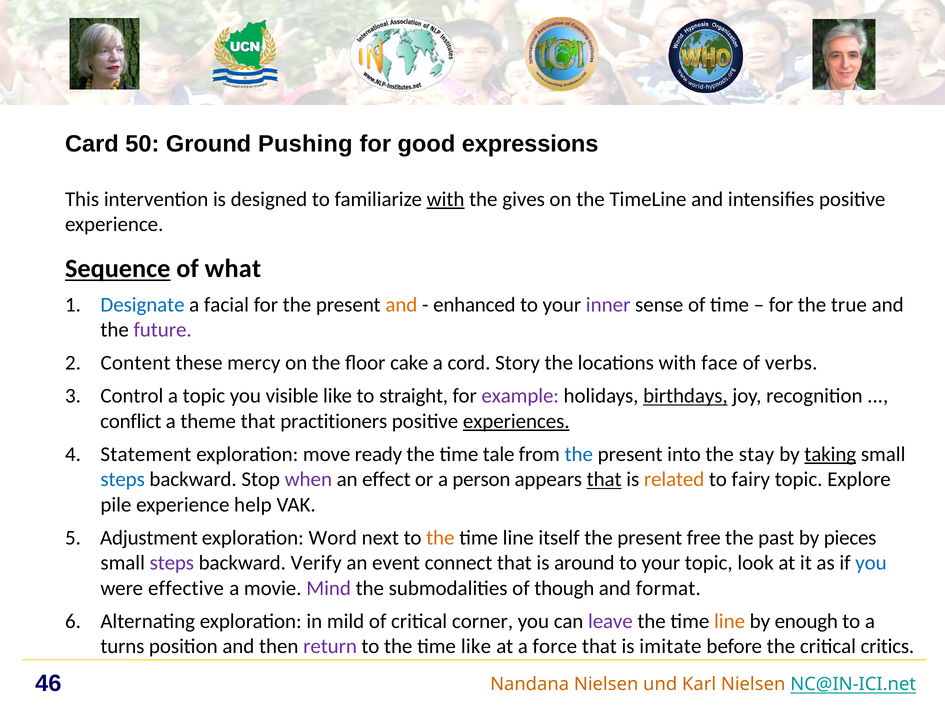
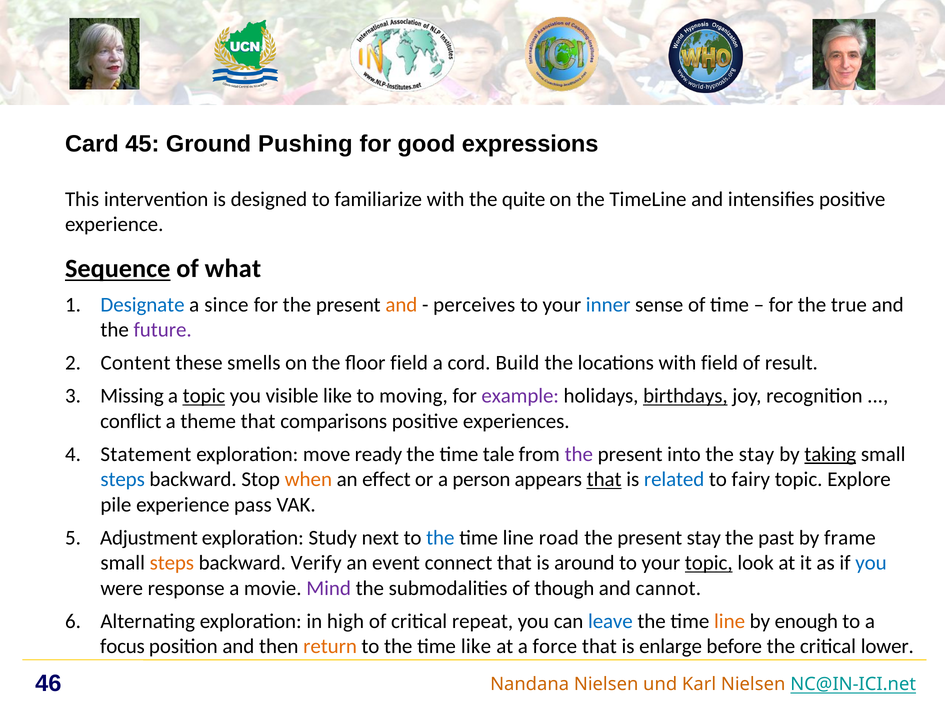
50: 50 -> 45
with at (446, 199) underline: present -> none
gives: gives -> quite
facial: facial -> since
enhanced: enhanced -> perceives
inner colour: purple -> blue
mercy: mercy -> smells
floor cake: cake -> field
Story: Story -> Build
with face: face -> field
verbs: verbs -> result
Control: Control -> Missing
topic at (204, 396) underline: none -> present
straight: straight -> moving
practitioners: practitioners -> comparisons
experiences underline: present -> none
the at (579, 454) colour: blue -> purple
when colour: purple -> orange
related colour: orange -> blue
help: help -> pass
Word: Word -> Study
the at (440, 538) colour: orange -> blue
itself: itself -> road
present free: free -> stay
pieces: pieces -> frame
steps at (172, 563) colour: purple -> orange
topic at (709, 563) underline: none -> present
effective: effective -> response
format: format -> cannot
mild: mild -> high
corner: corner -> repeat
leave colour: purple -> blue
turns: turns -> focus
return colour: purple -> orange
imitate: imitate -> enlarge
critics: critics -> lower
